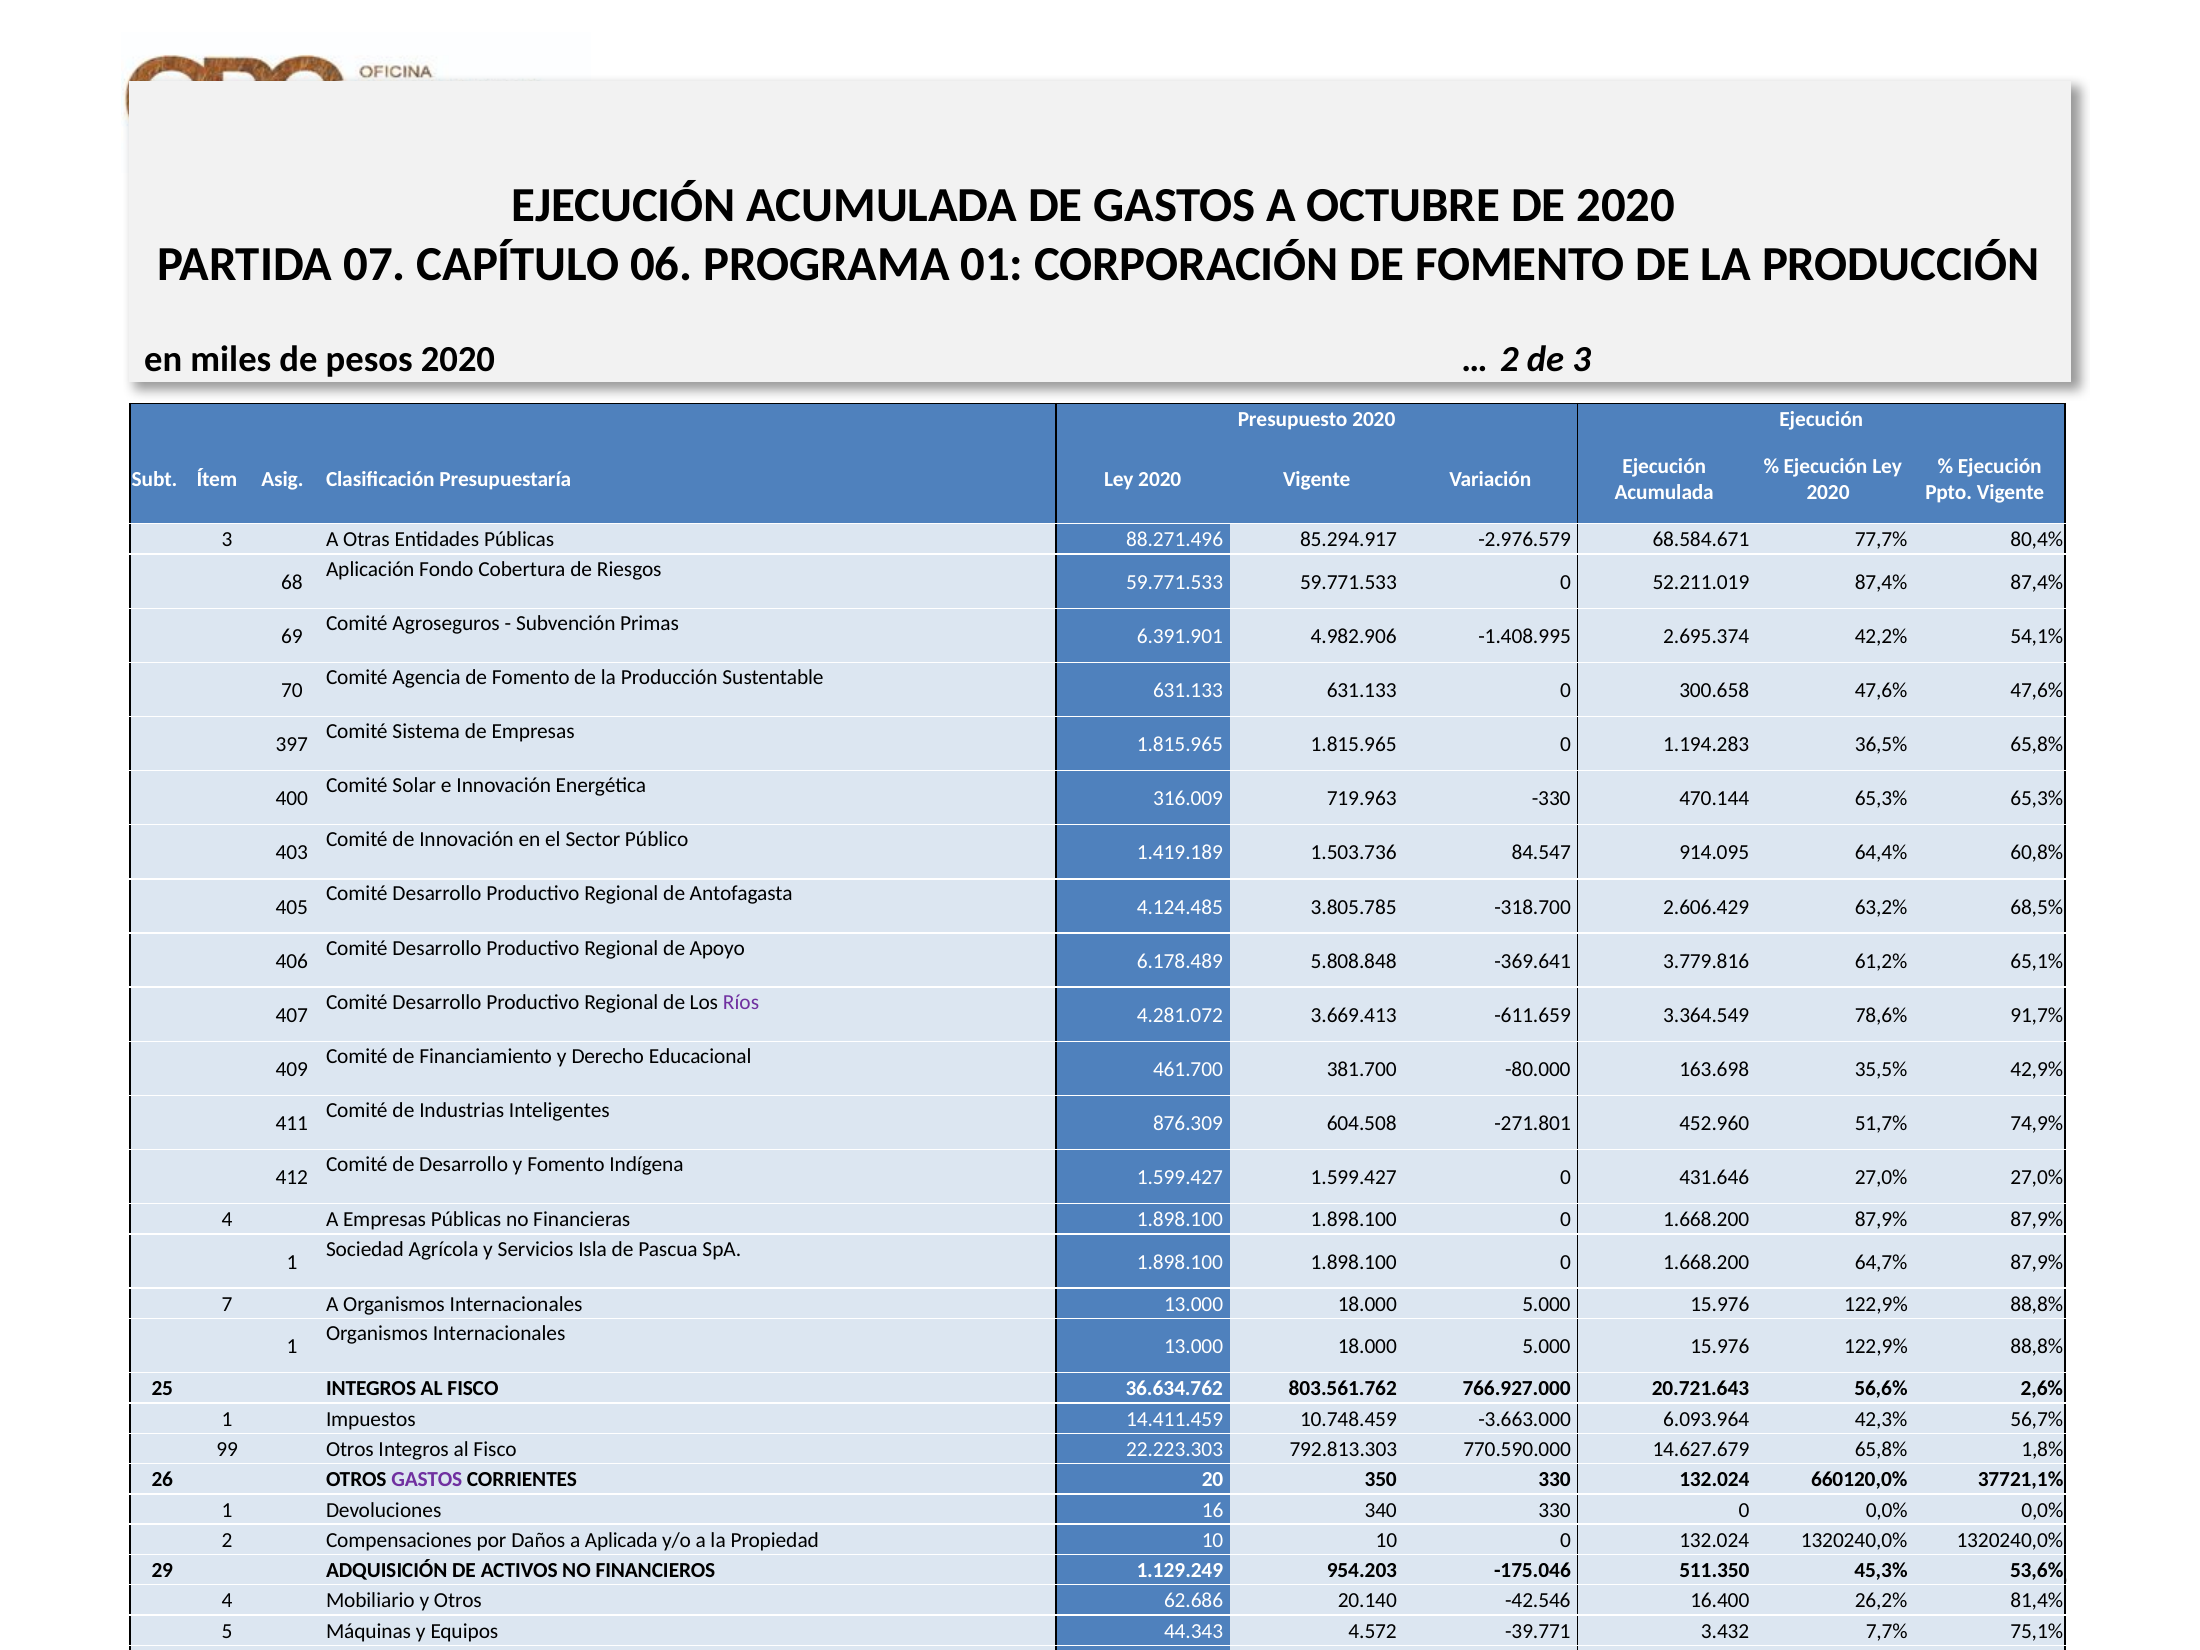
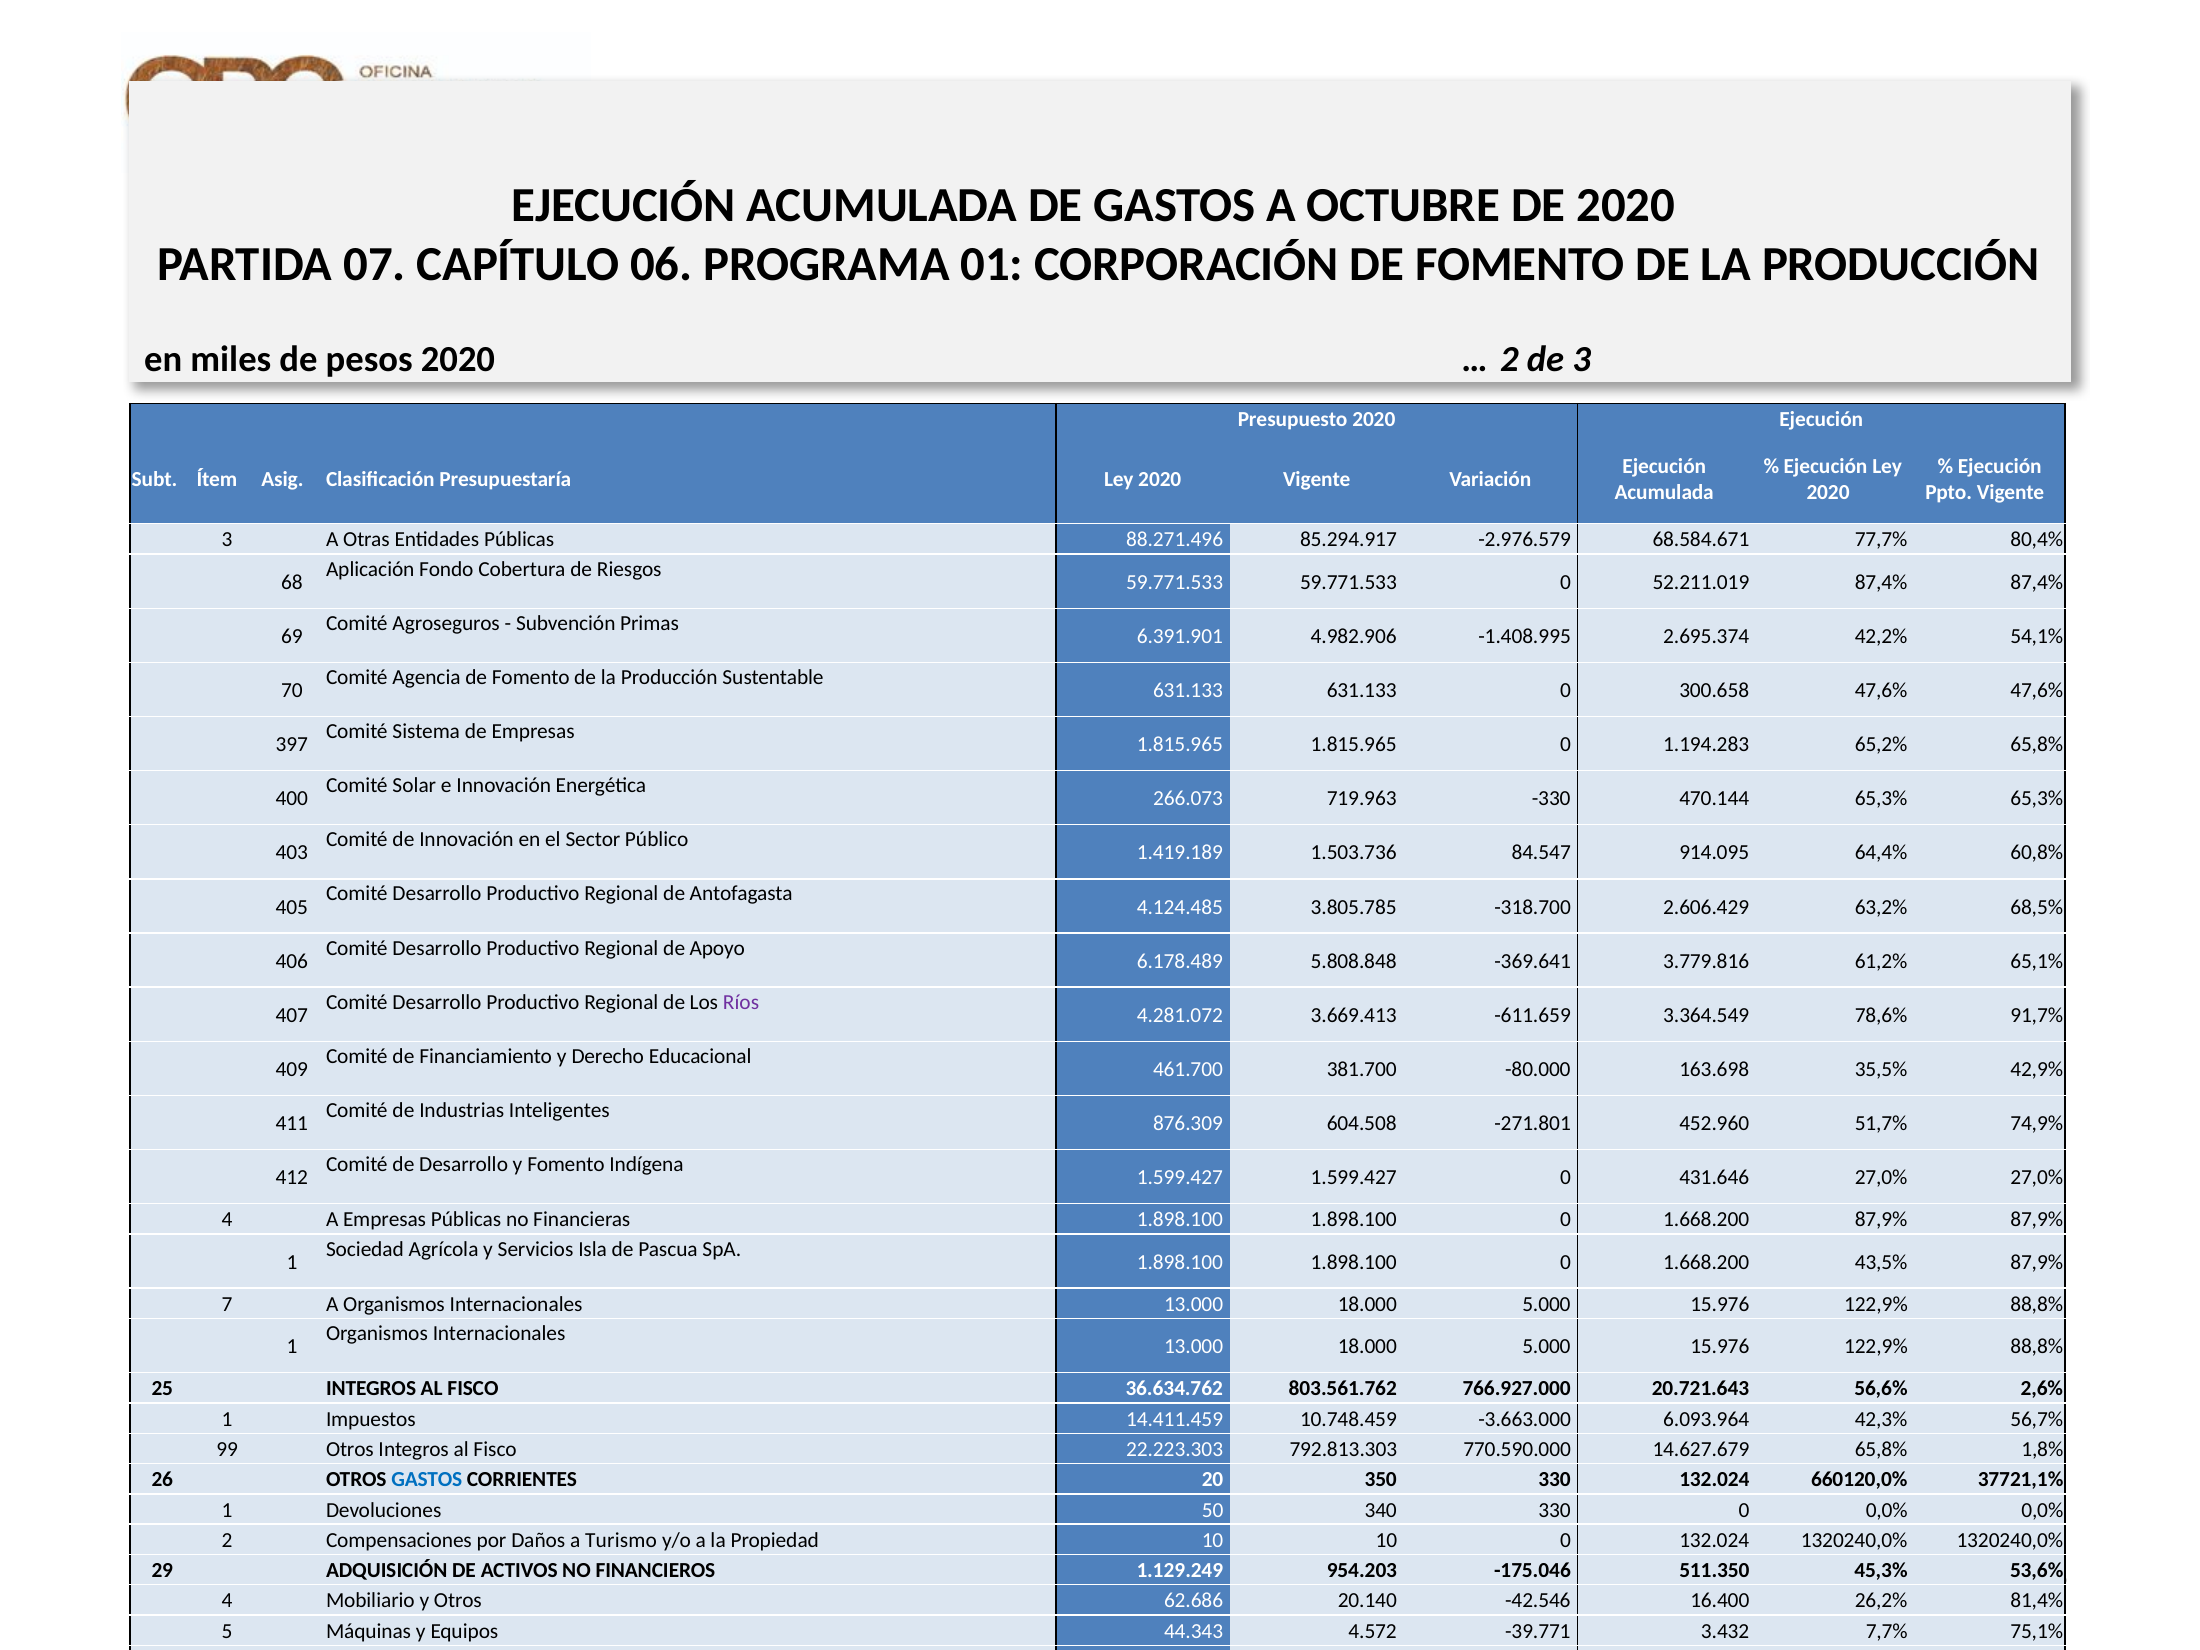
36,5%: 36,5% -> 65,2%
316.009: 316.009 -> 266.073
64,7%: 64,7% -> 43,5%
GASTOS at (427, 1480) colour: purple -> blue
16: 16 -> 50
Aplicada: Aplicada -> Turismo
